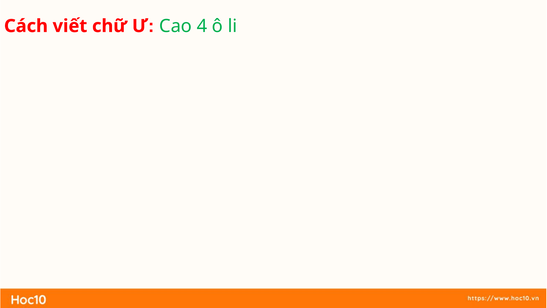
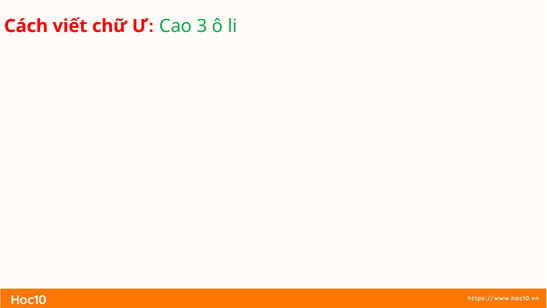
4: 4 -> 3
